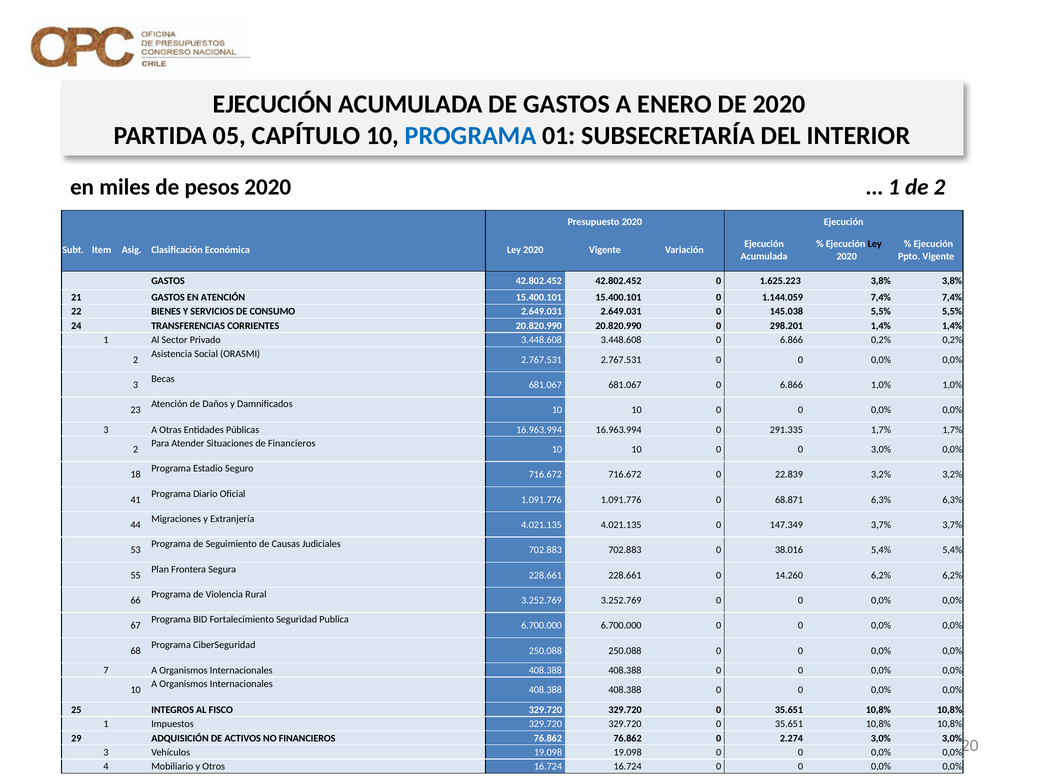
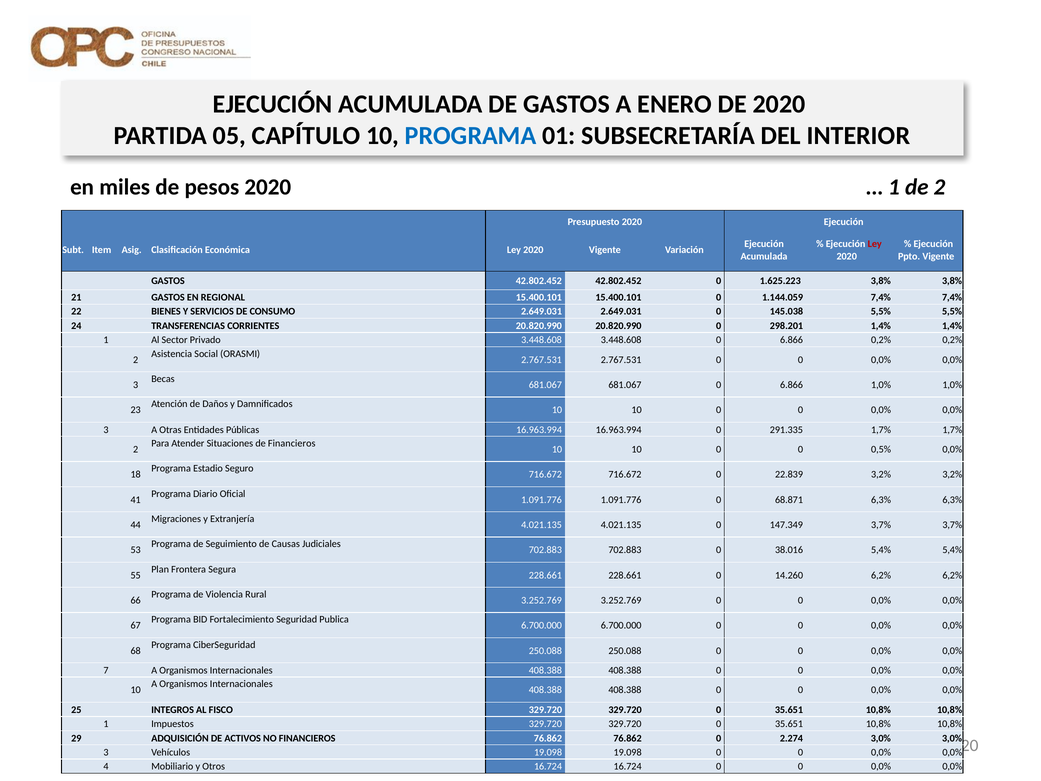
Ley at (875, 244) colour: black -> red
EN ATENCIÓN: ATENCIÓN -> REGIONAL
0 3,0%: 3,0% -> 0,5%
